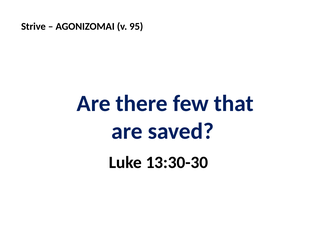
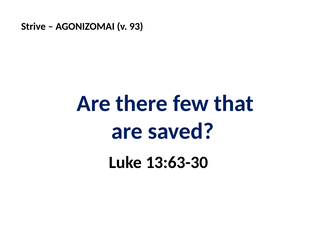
95: 95 -> 93
13:30-30: 13:30-30 -> 13:63-30
